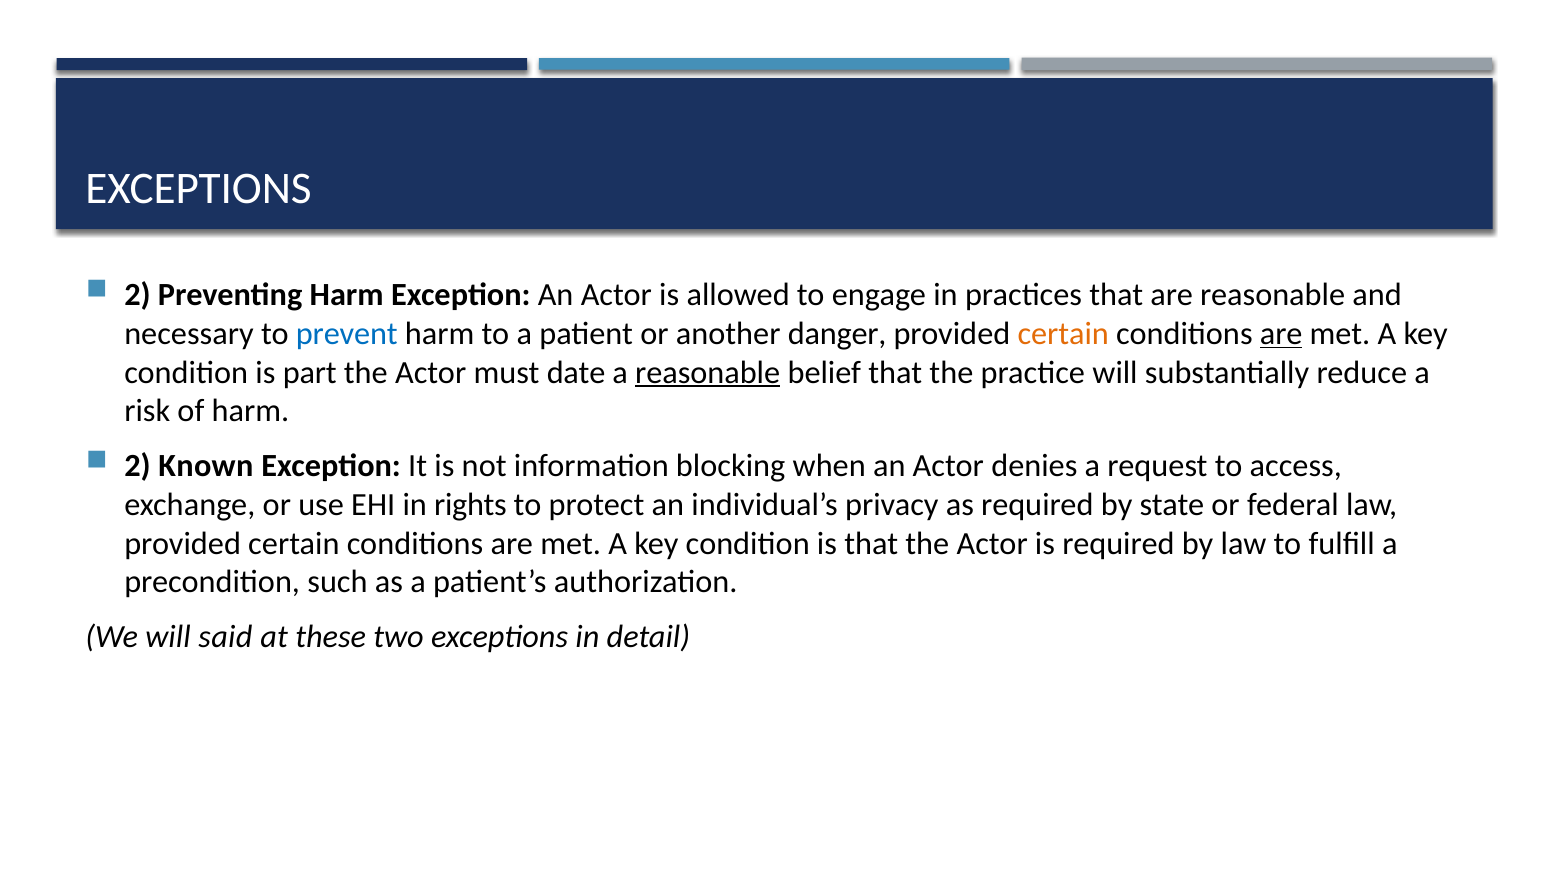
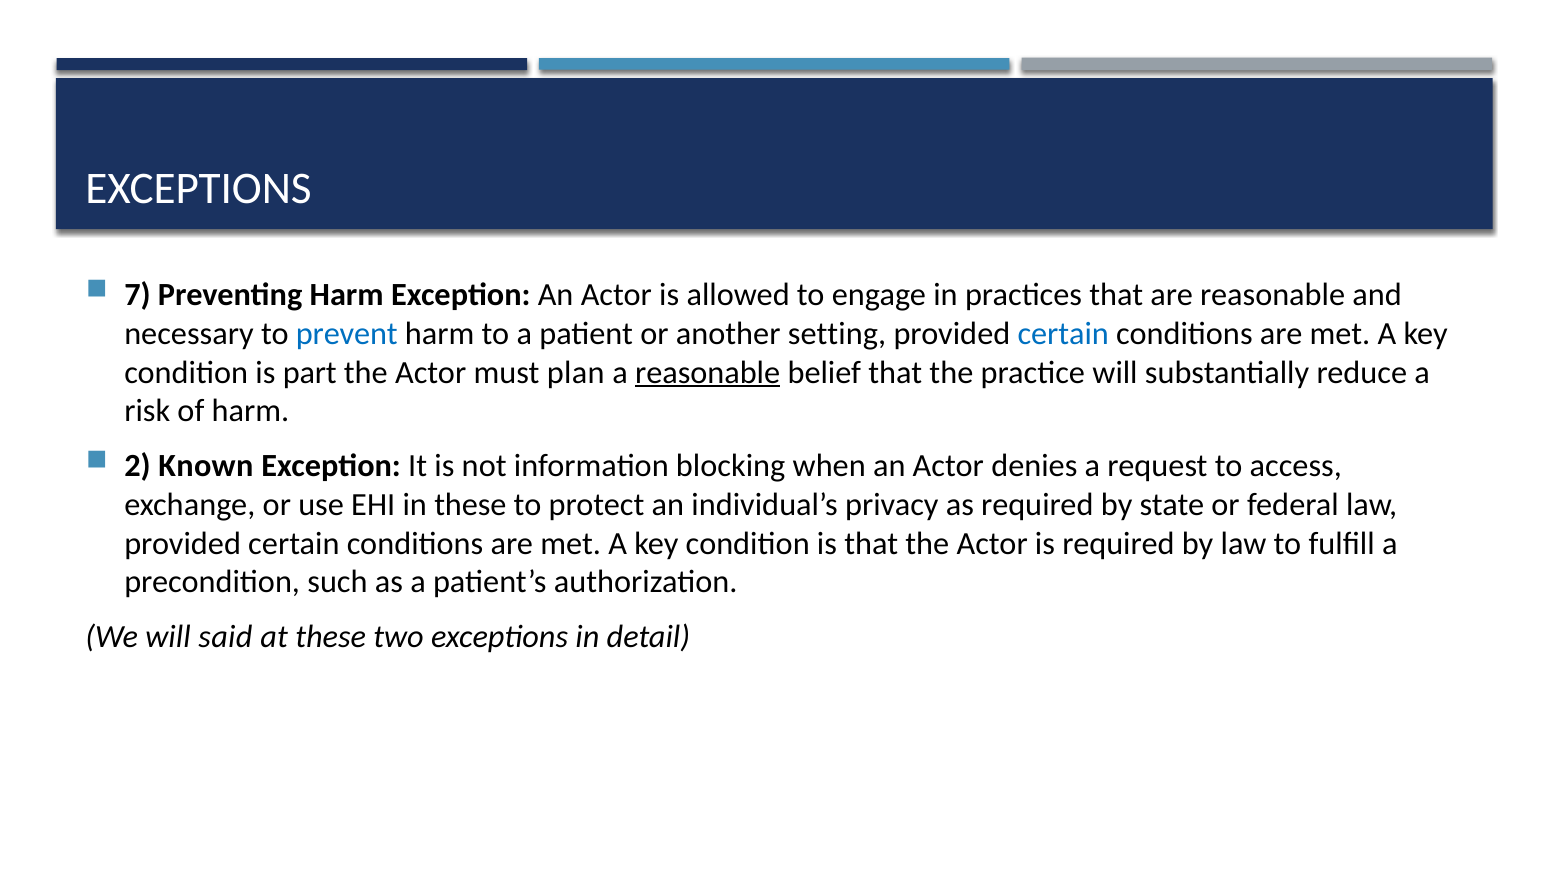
2 at (137, 295): 2 -> 7
danger: danger -> setting
certain at (1063, 334) colour: orange -> blue
are at (1281, 334) underline: present -> none
date: date -> plan
in rights: rights -> these
